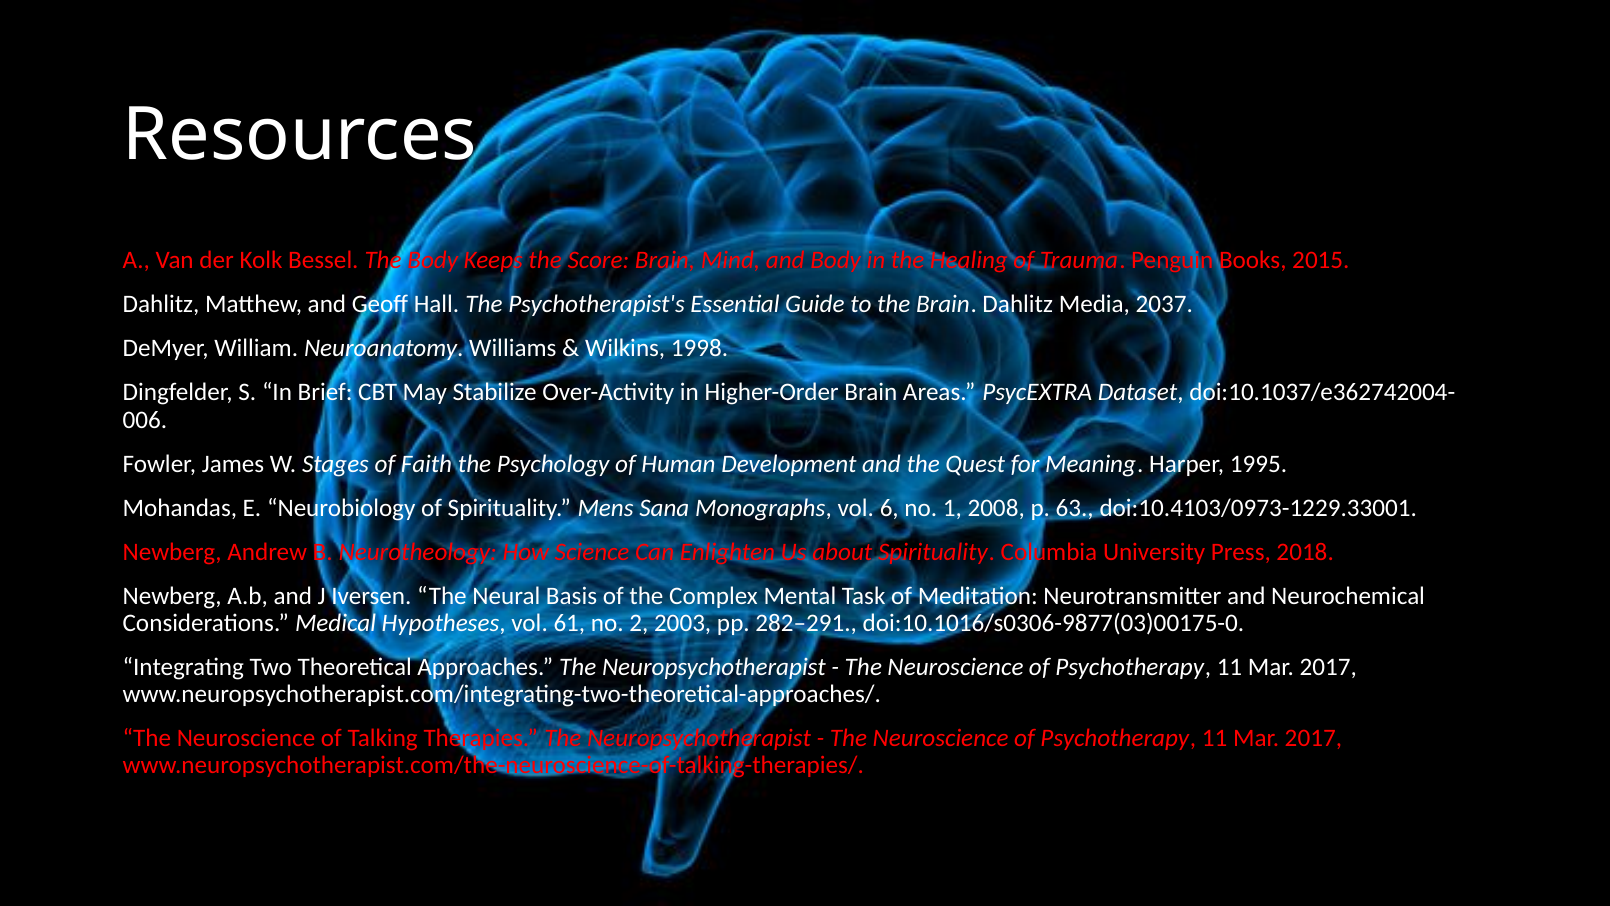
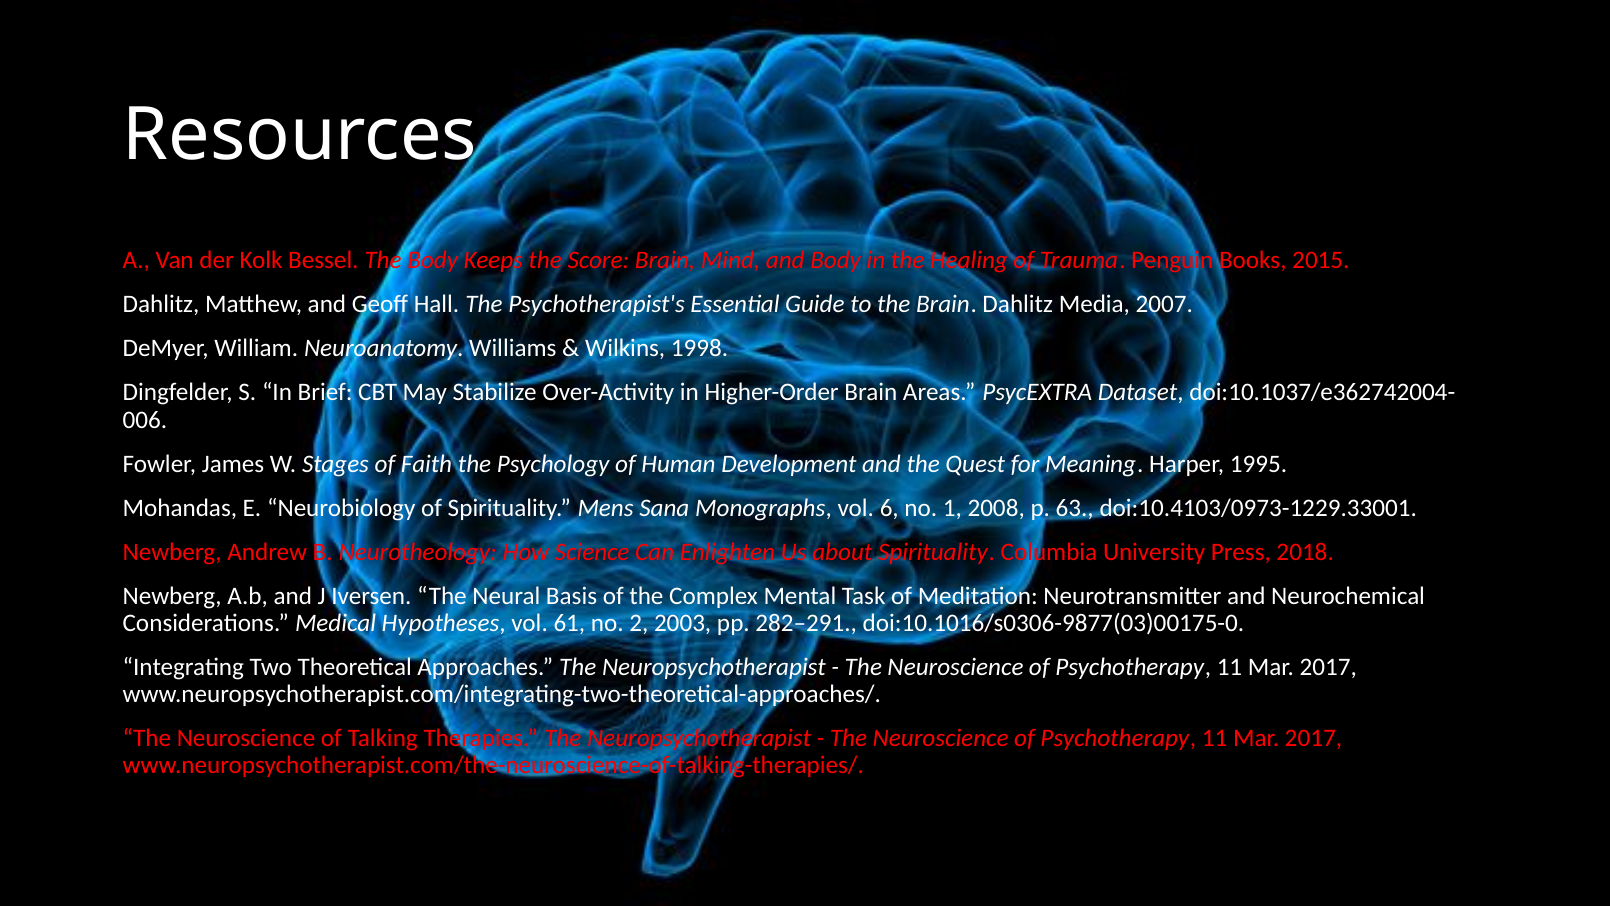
2037: 2037 -> 2007
